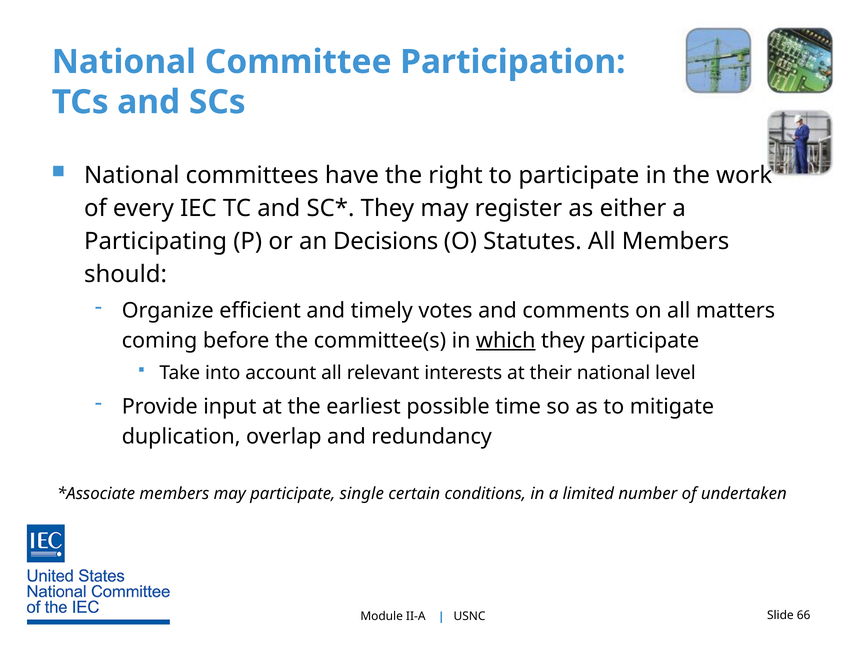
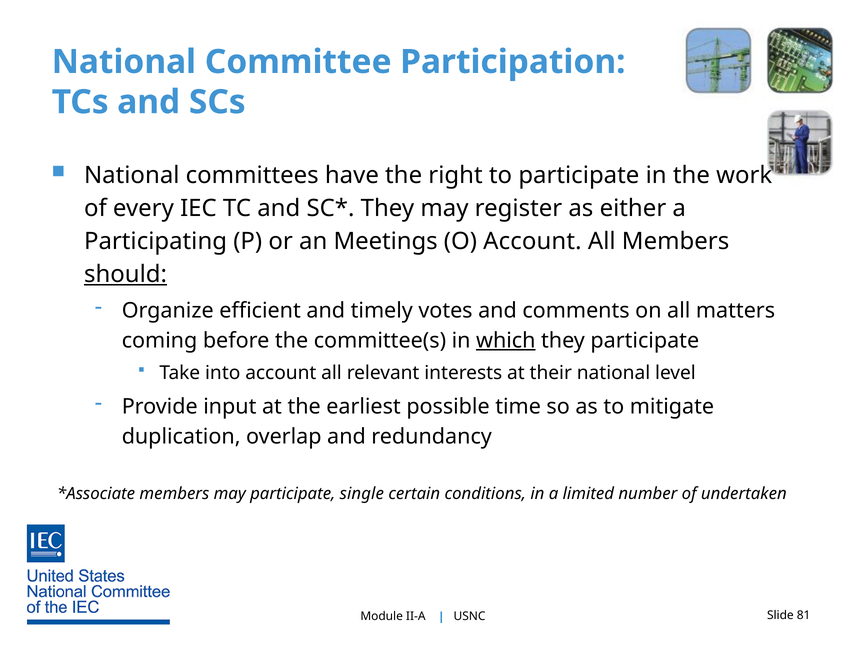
Decisions: Decisions -> Meetings
O Statutes: Statutes -> Account
should underline: none -> present
66: 66 -> 81
